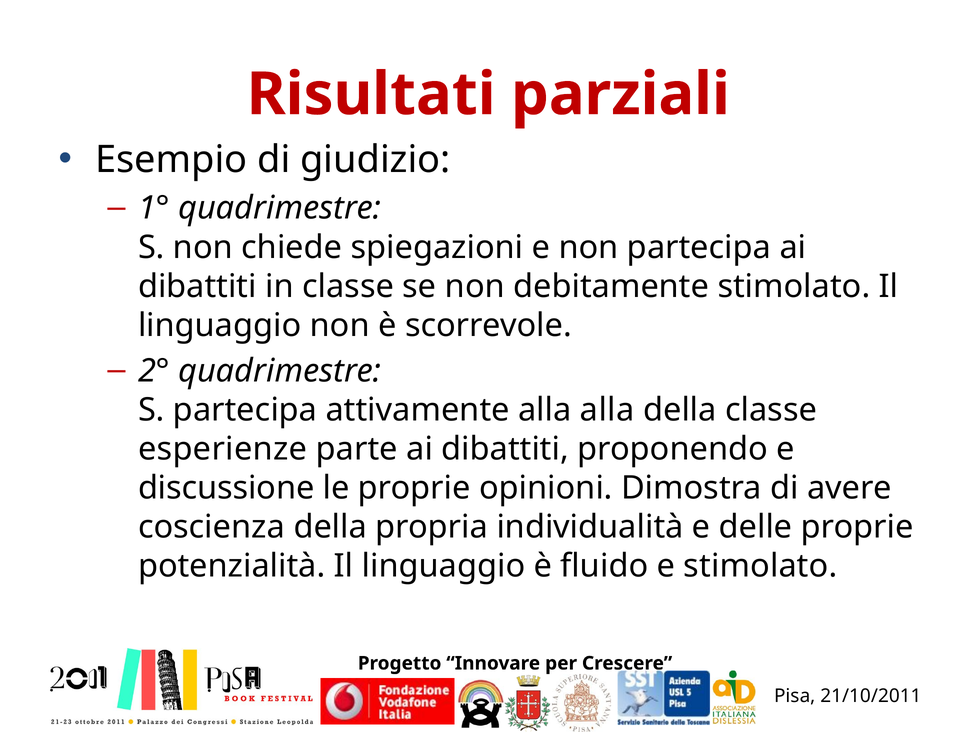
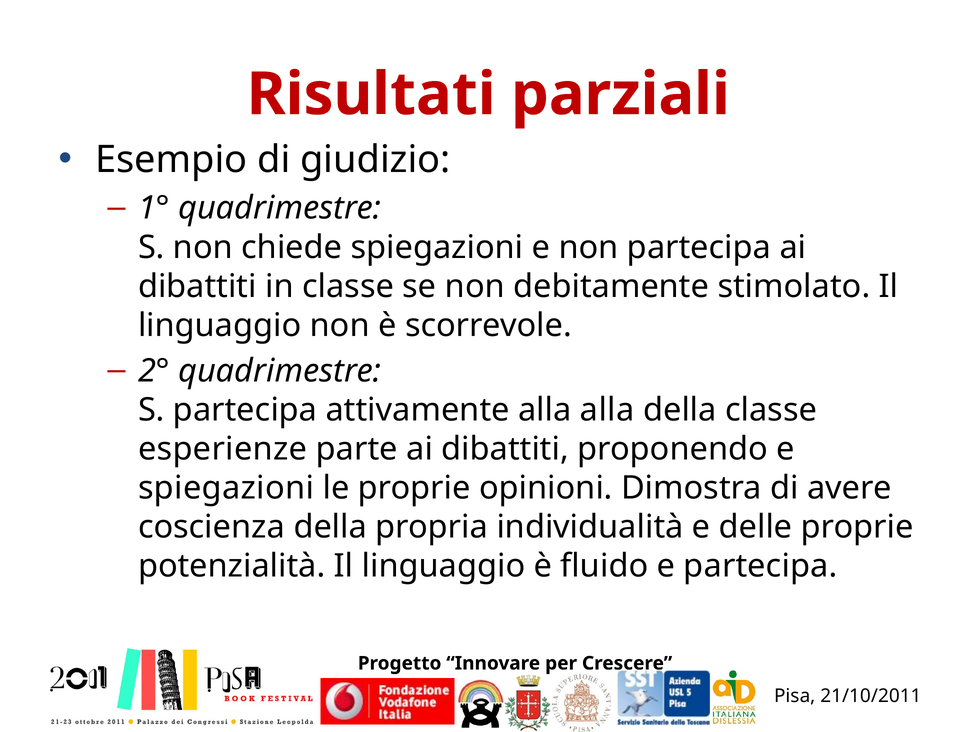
discussione at (226, 489): discussione -> spiegazioni
e stimolato: stimolato -> partecipa
